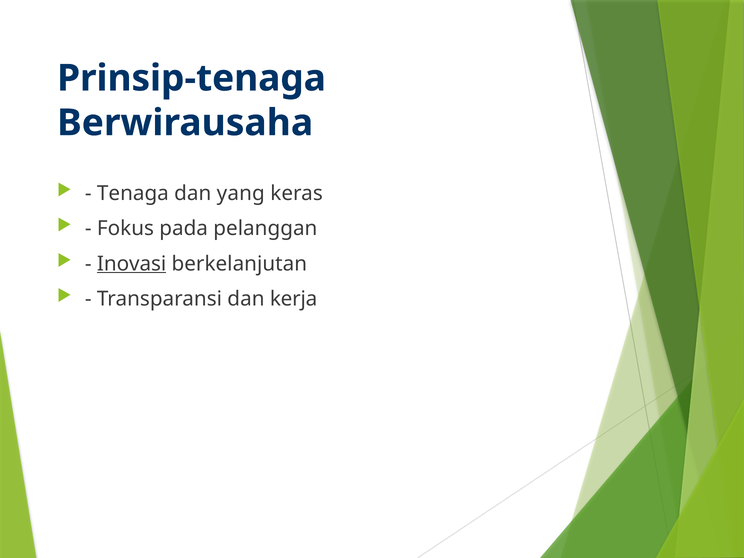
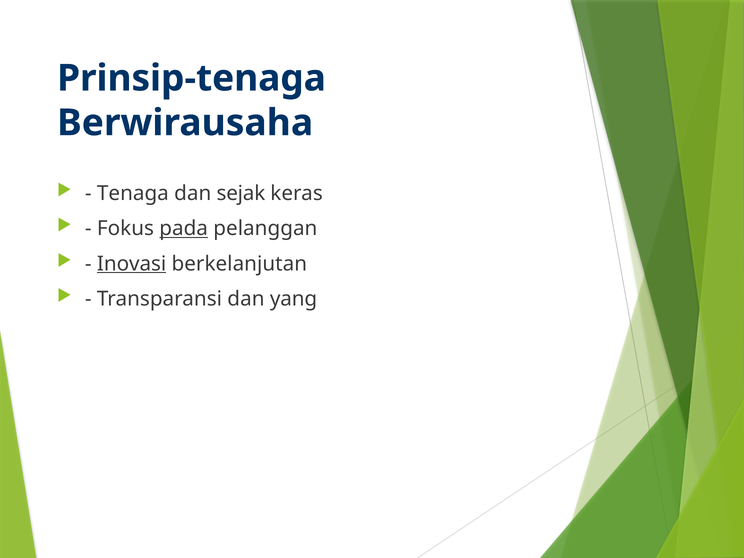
yang: yang -> sejak
pada underline: none -> present
kerja: kerja -> yang
